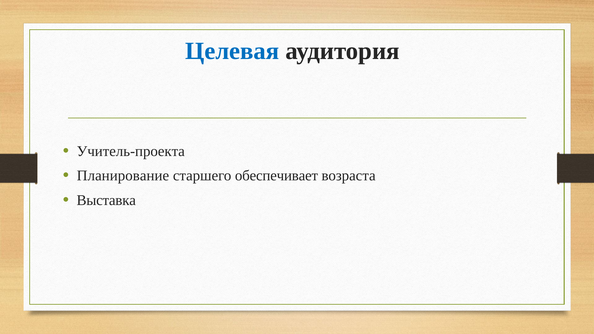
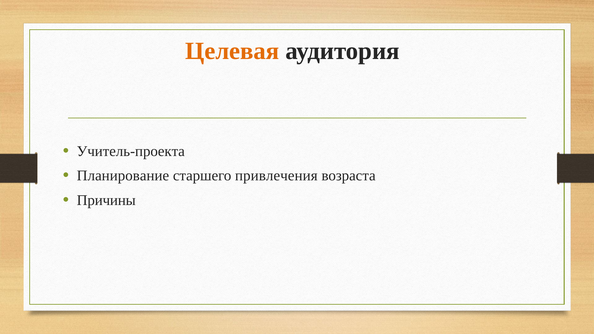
Целевая colour: blue -> orange
обеспечивает: обеспечивает -> привлечения
Выставка: Выставка -> Причины
